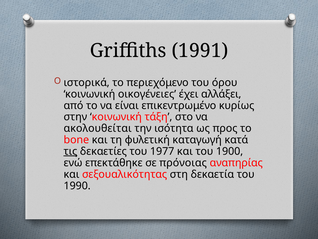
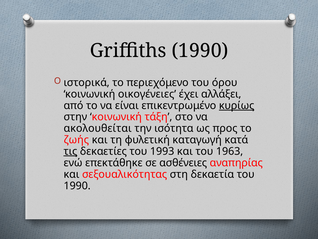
Griffiths 1991: 1991 -> 1990
κυρίως underline: none -> present
bone: bone -> ζωής
1977: 1977 -> 1993
1900: 1900 -> 1963
πρόνοιας: πρόνοιας -> ασθένειες
